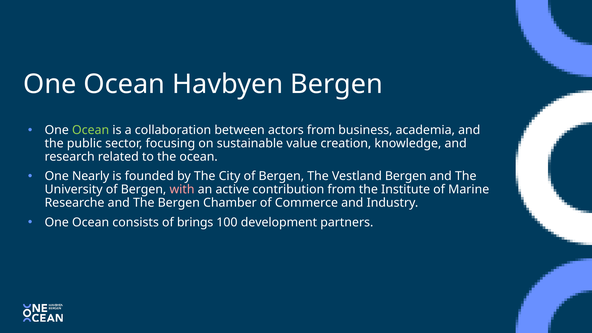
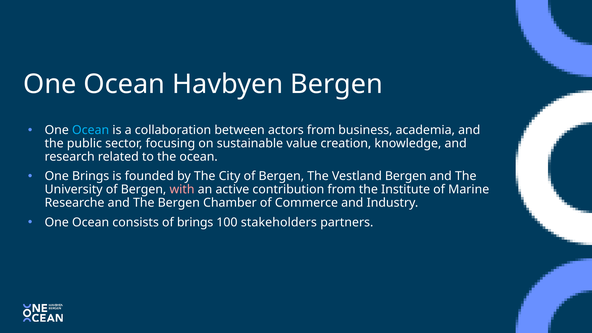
Ocean at (91, 130) colour: light green -> light blue
One Nearly: Nearly -> Brings
development: development -> stakeholders
